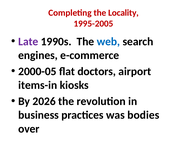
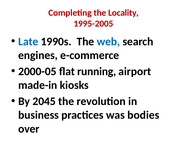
Late colour: purple -> blue
doctors: doctors -> running
items-in: items-in -> made-in
2026: 2026 -> 2045
